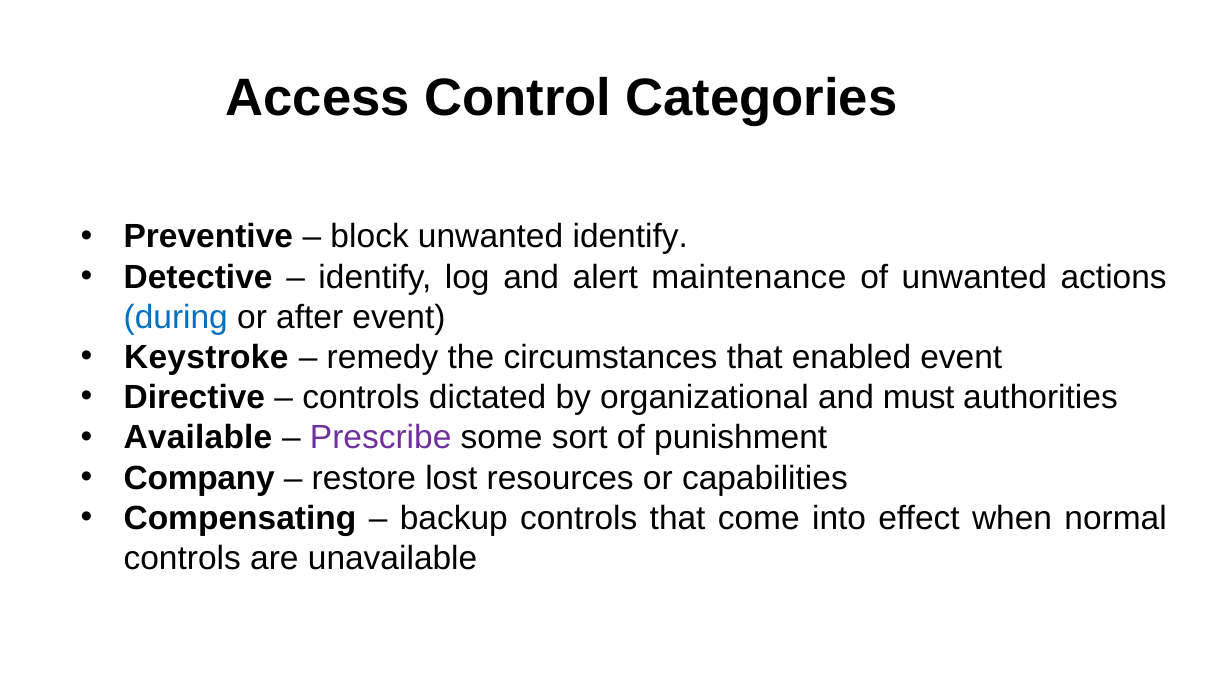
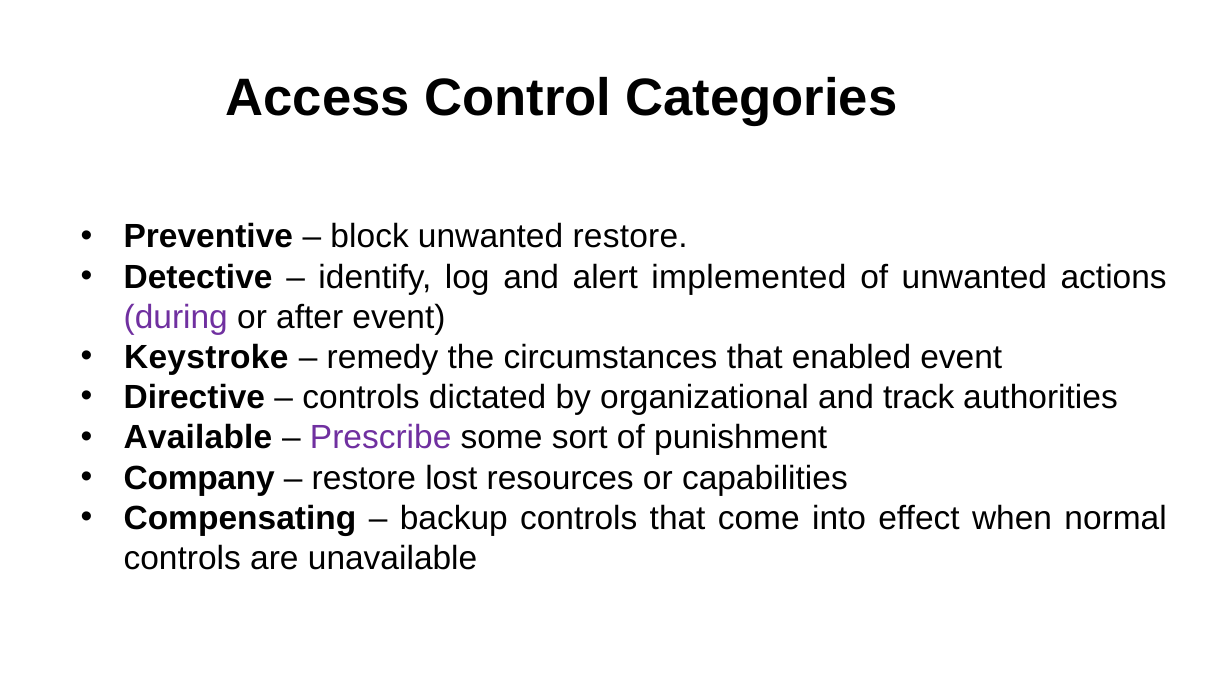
unwanted identify: identify -> restore
maintenance: maintenance -> implemented
during colour: blue -> purple
must: must -> track
